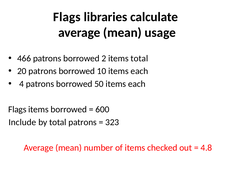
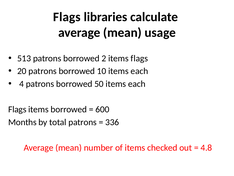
466: 466 -> 513
items total: total -> flags
Include: Include -> Months
323: 323 -> 336
